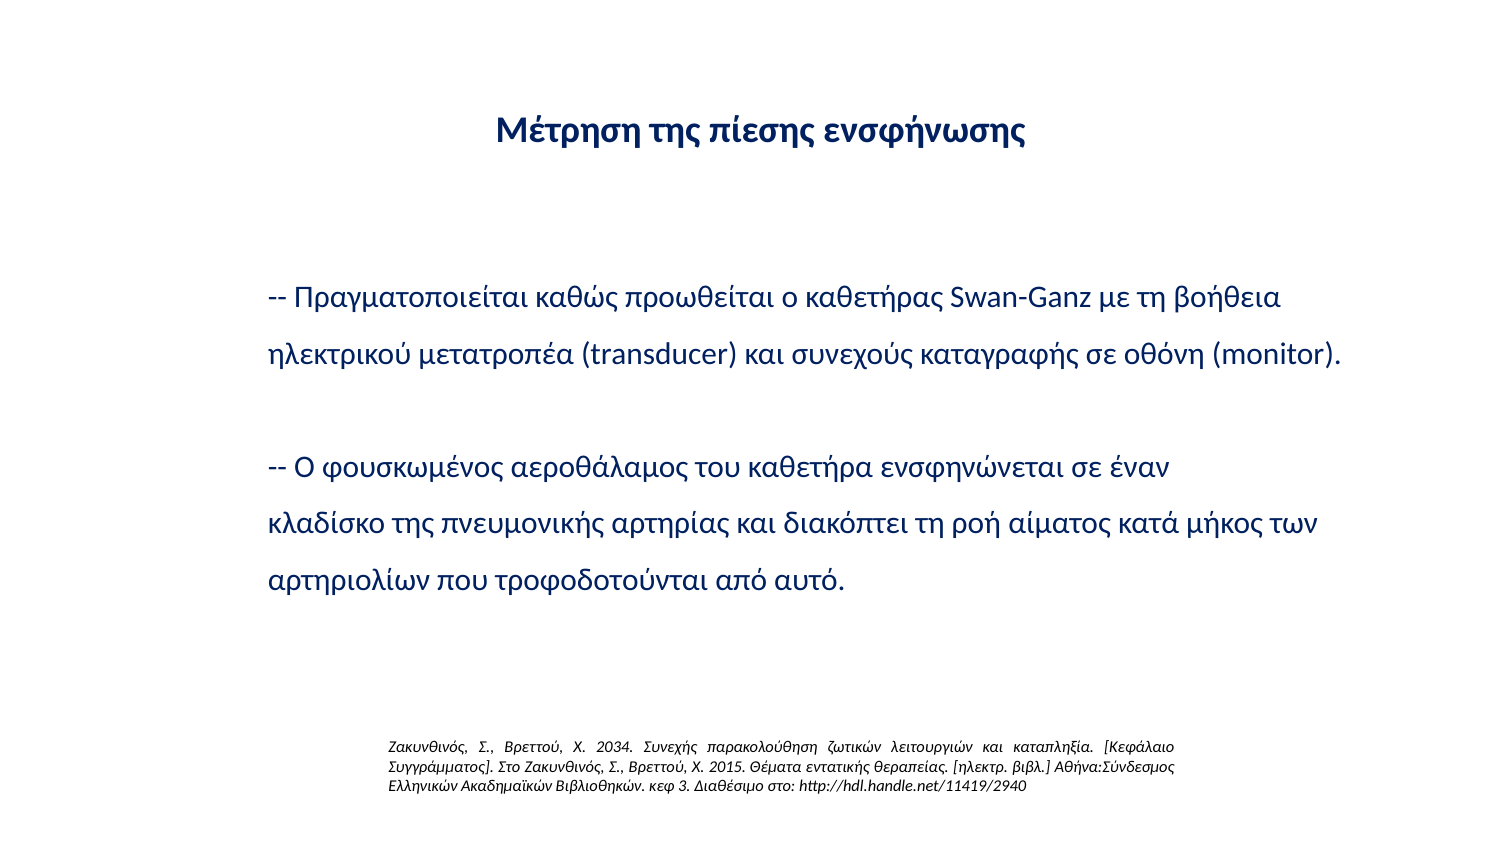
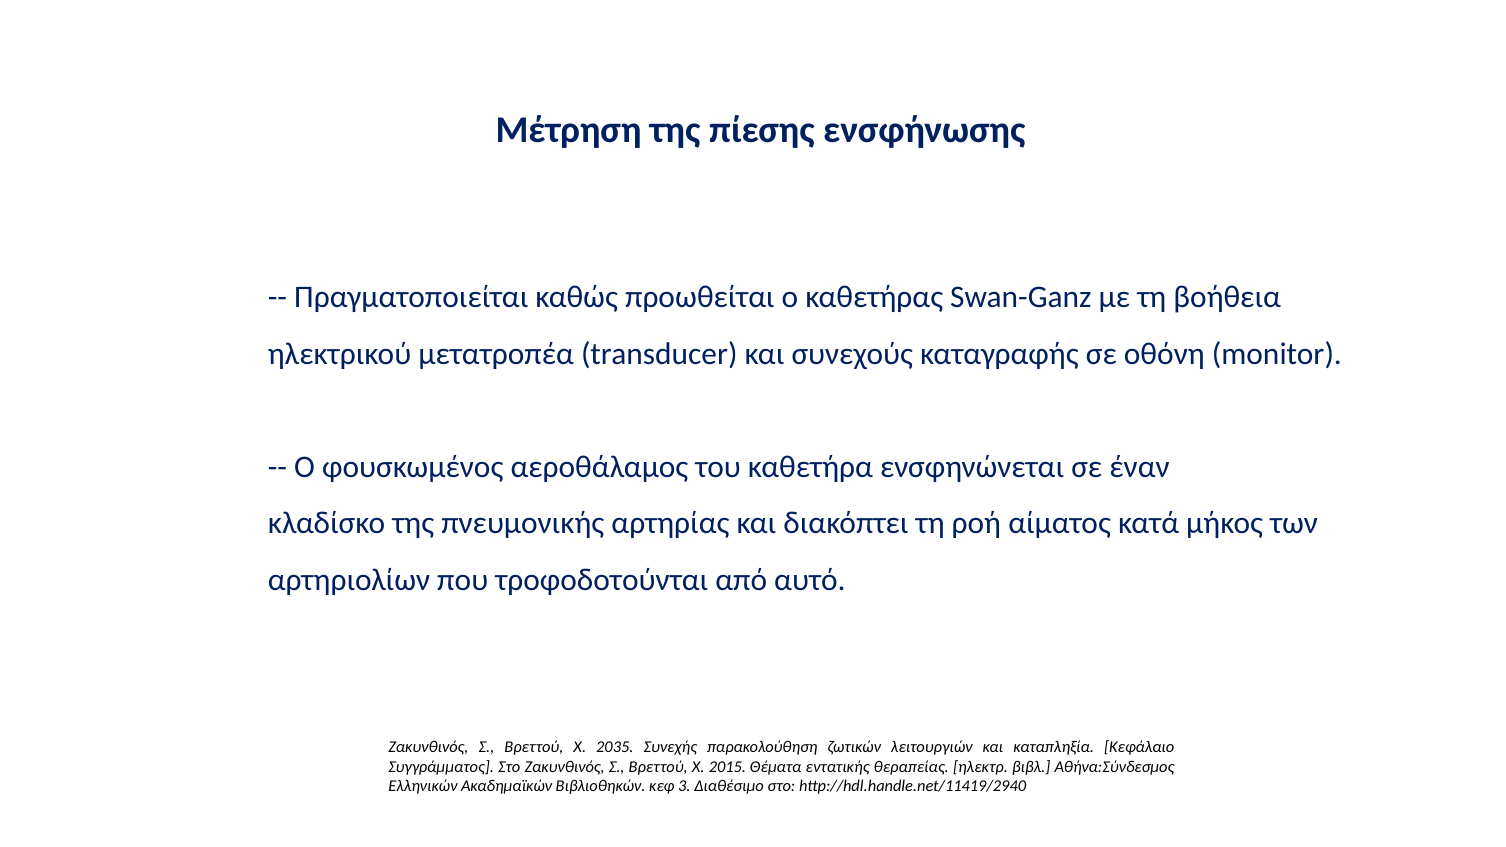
2034: 2034 -> 2035
